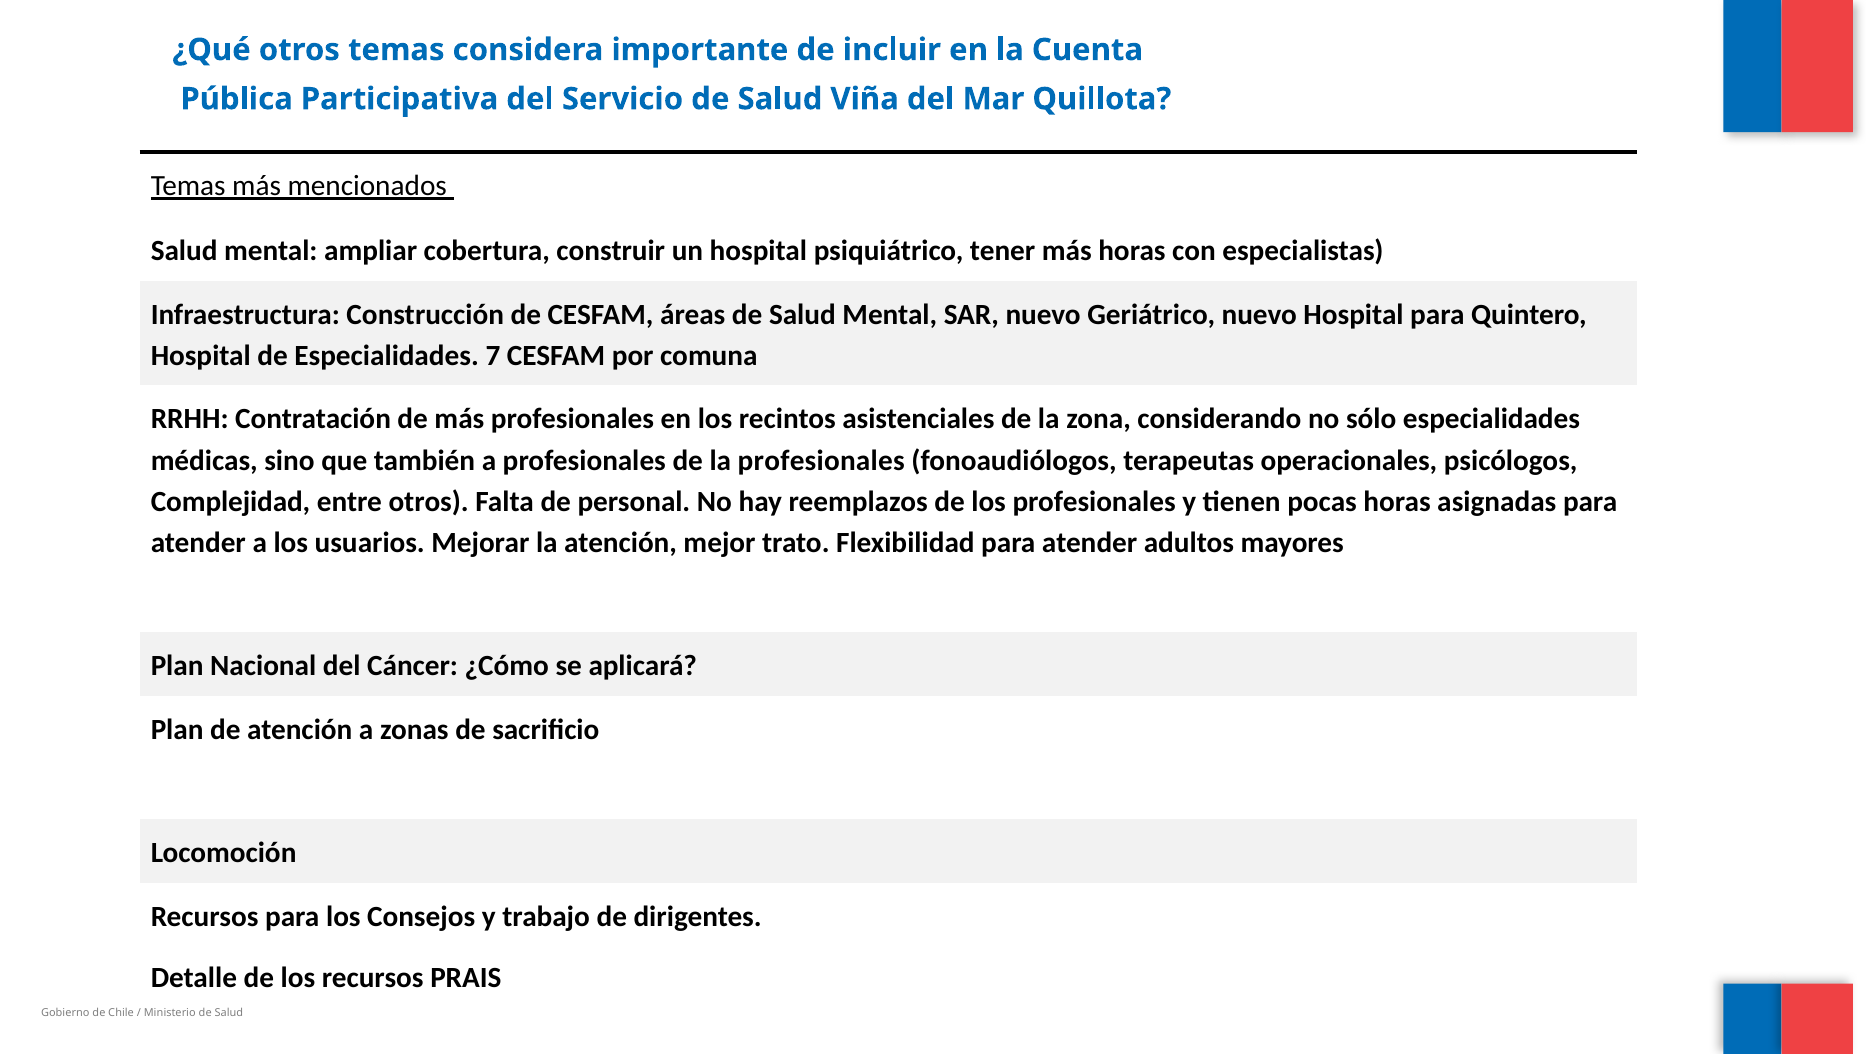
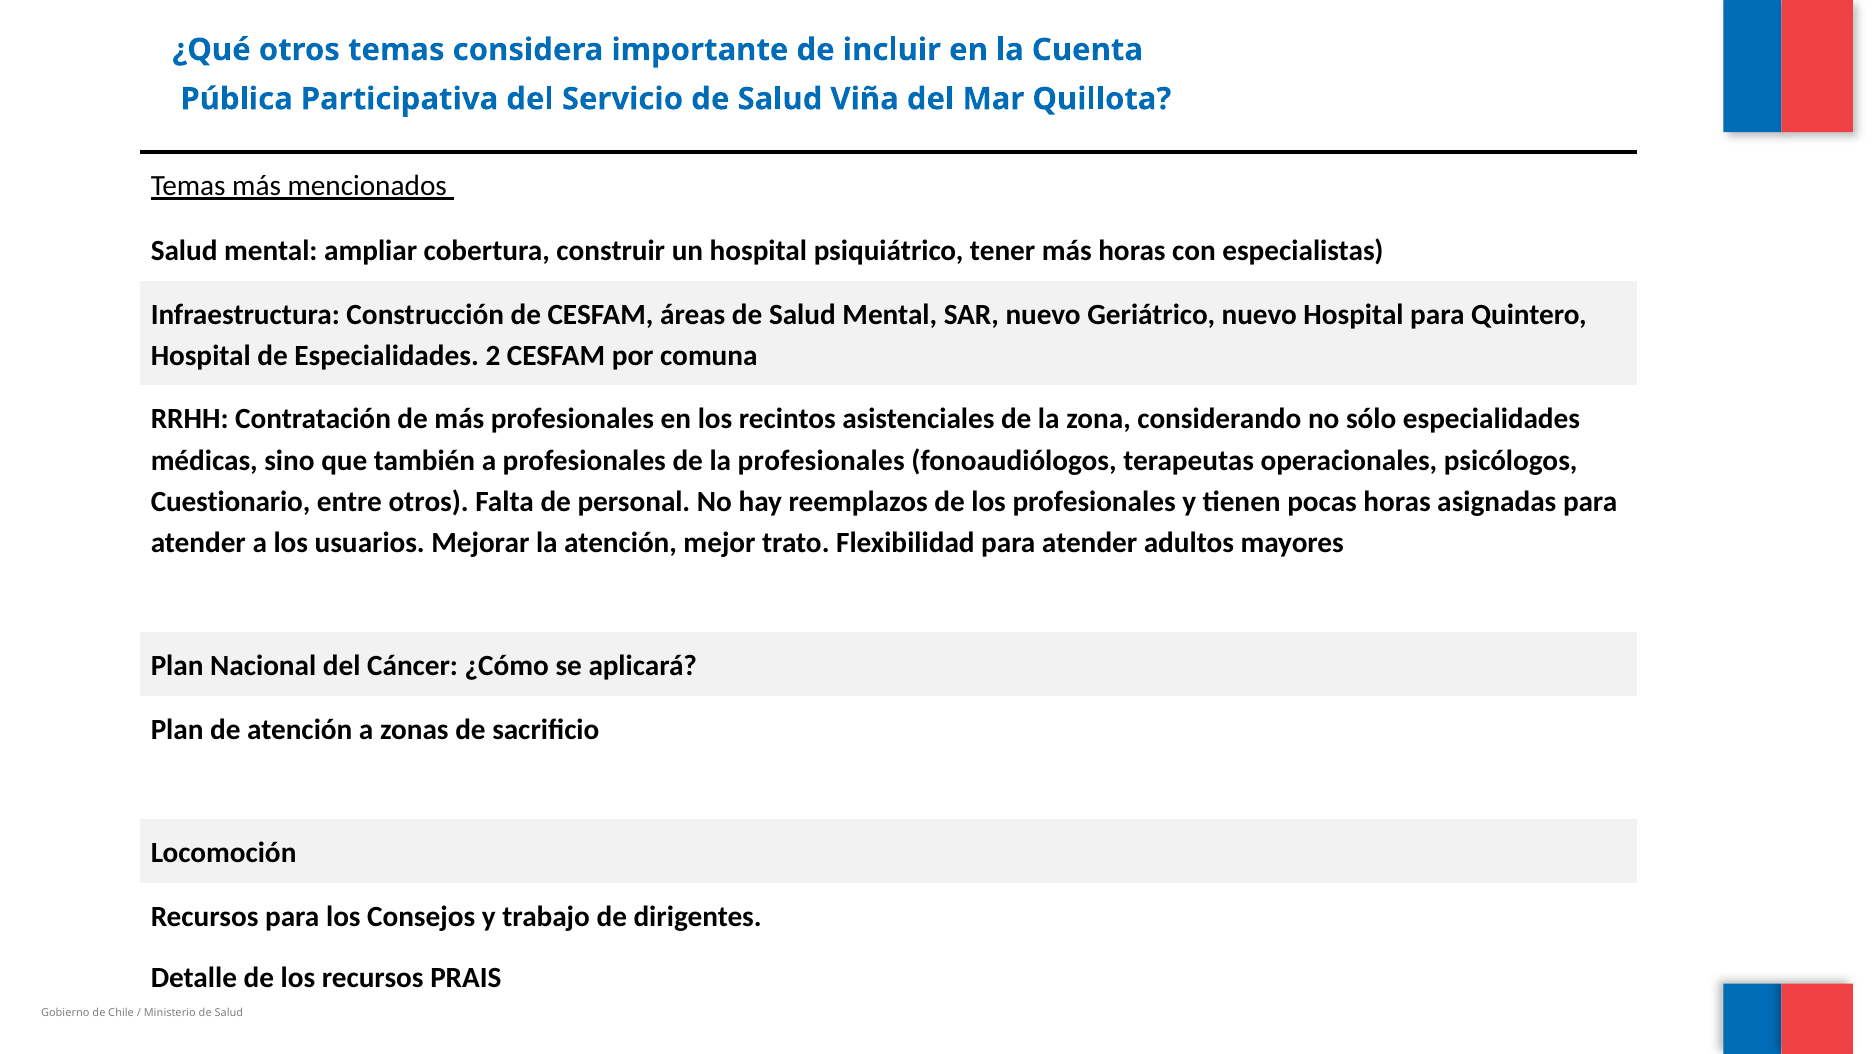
7: 7 -> 2
Complejidad: Complejidad -> Cuestionario
